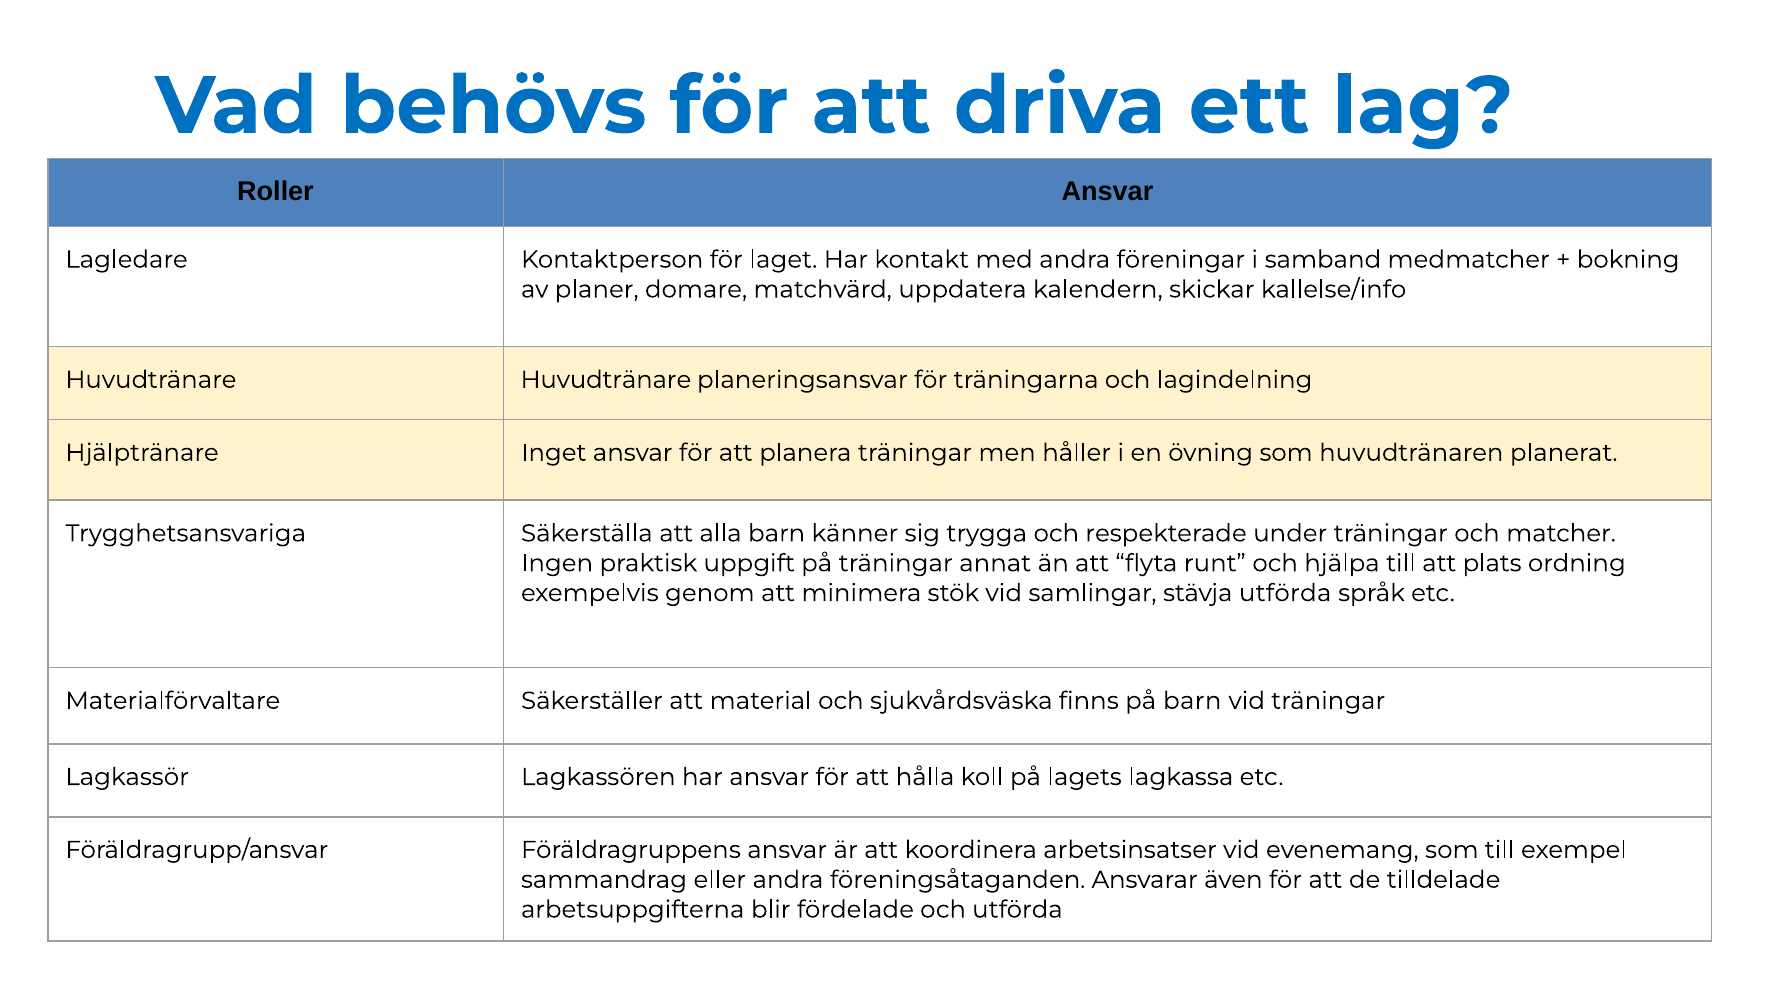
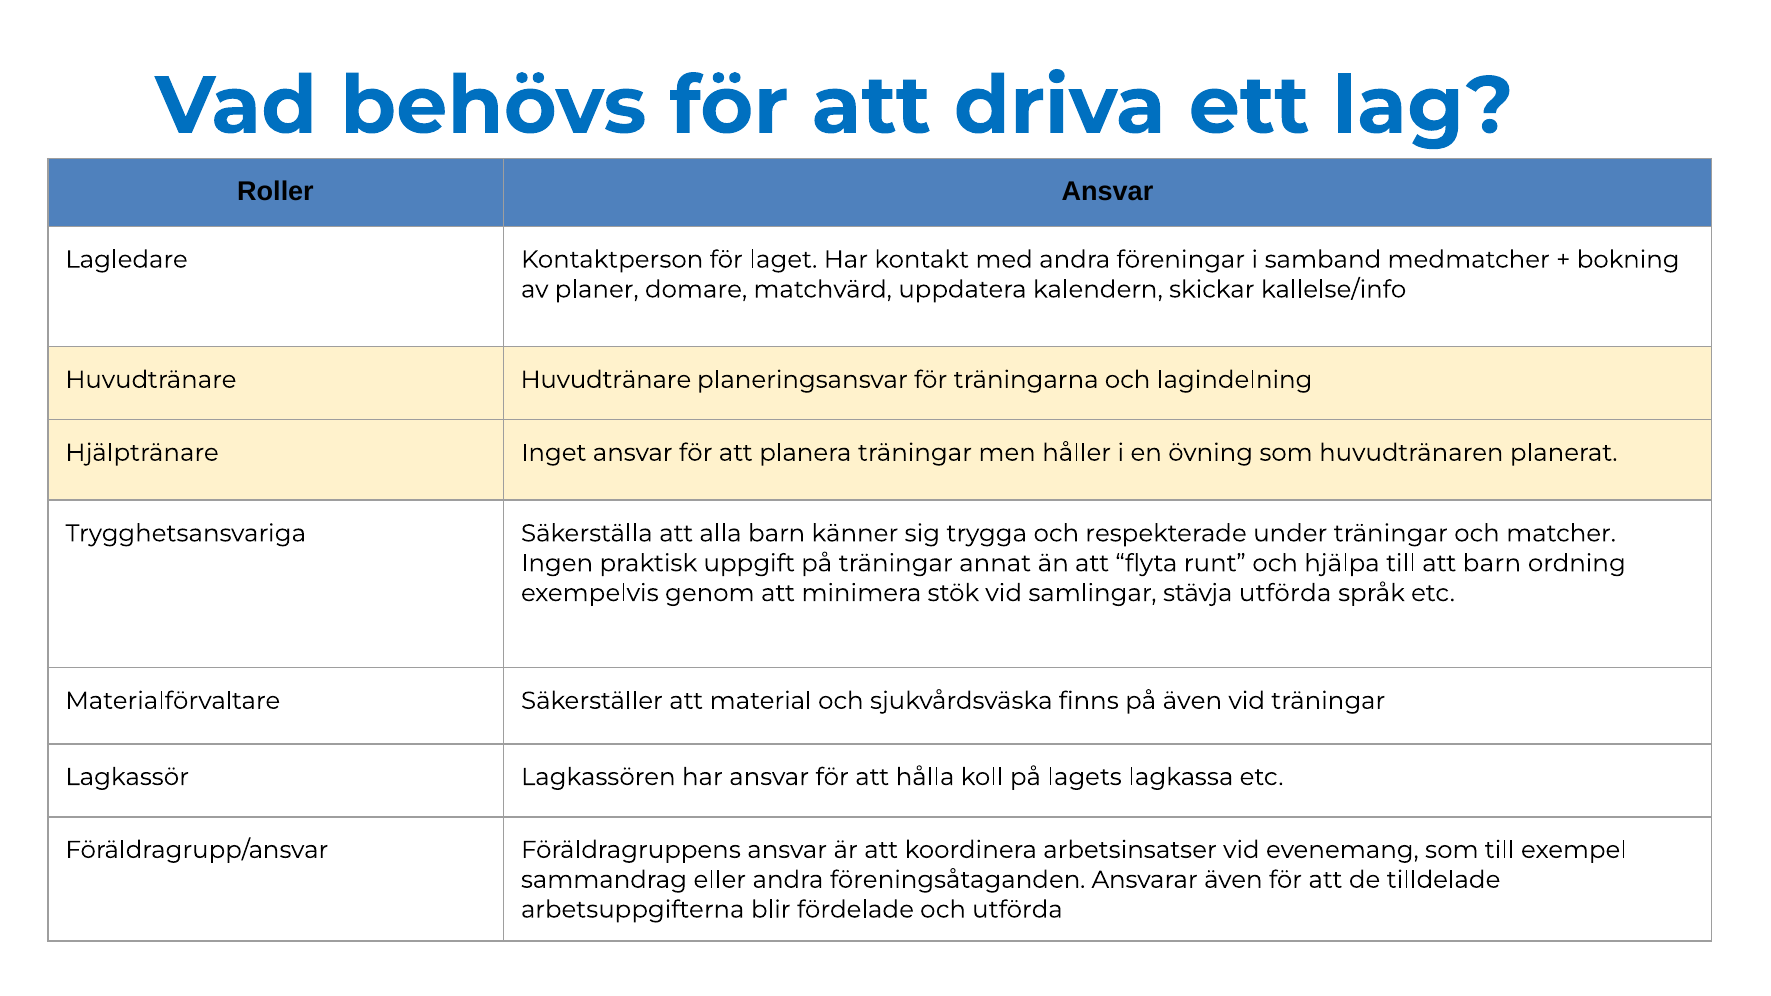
att plats: plats -> barn
på barn: barn -> även
